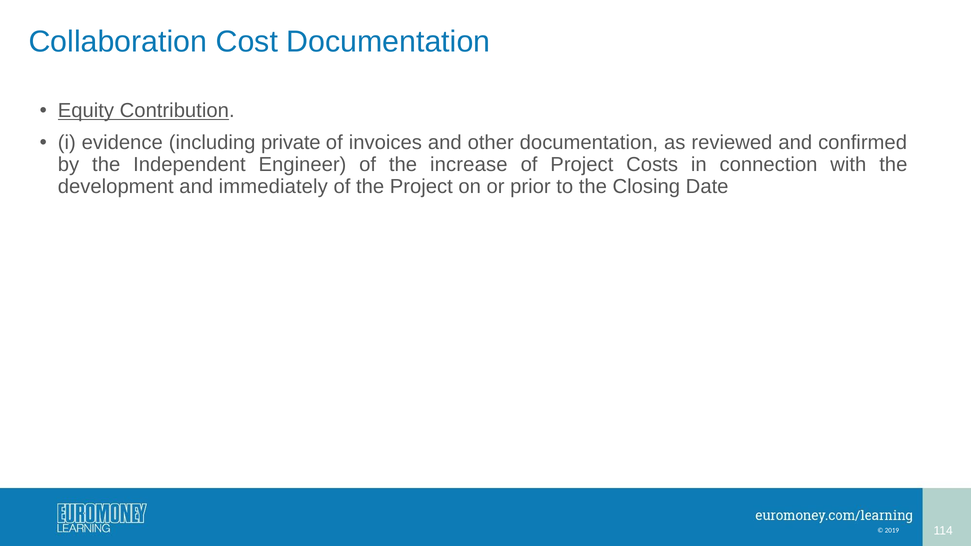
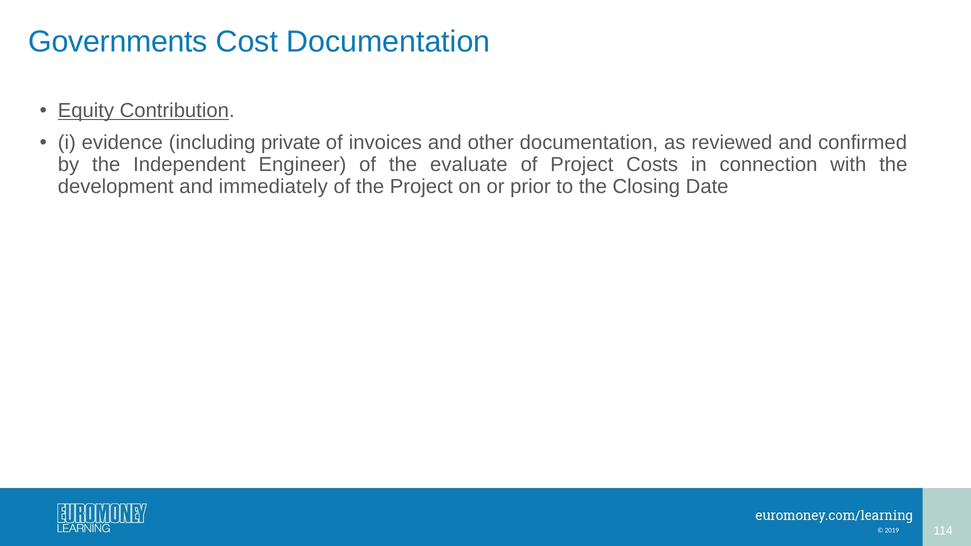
Collaboration: Collaboration -> Governments
increase: increase -> evaluate
